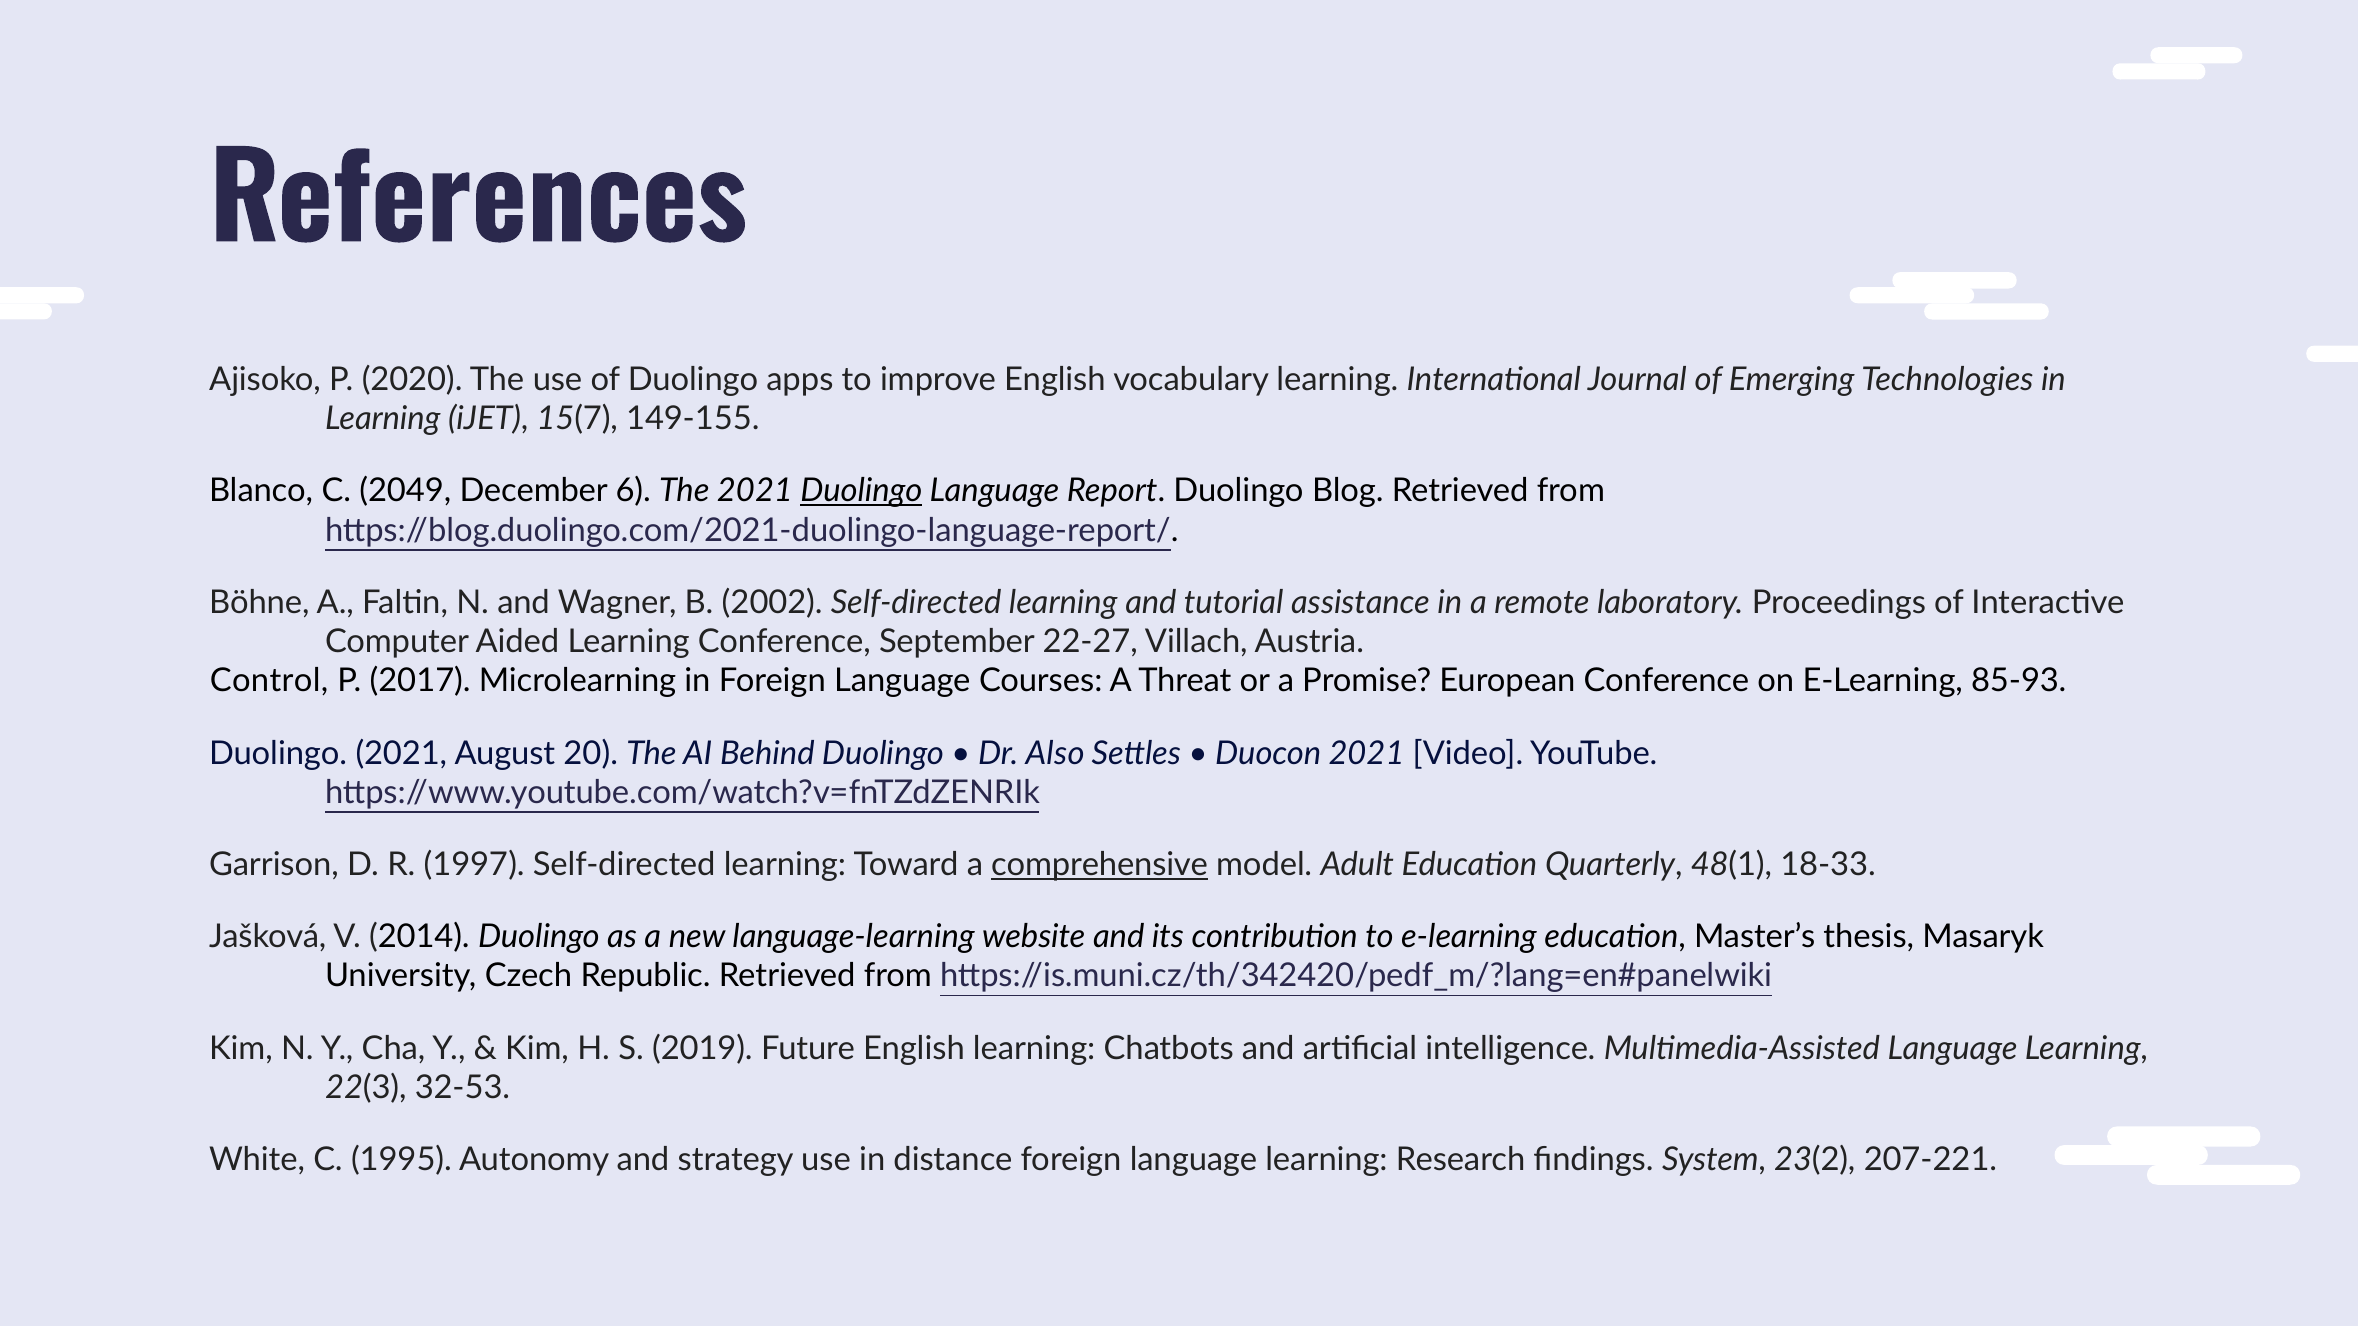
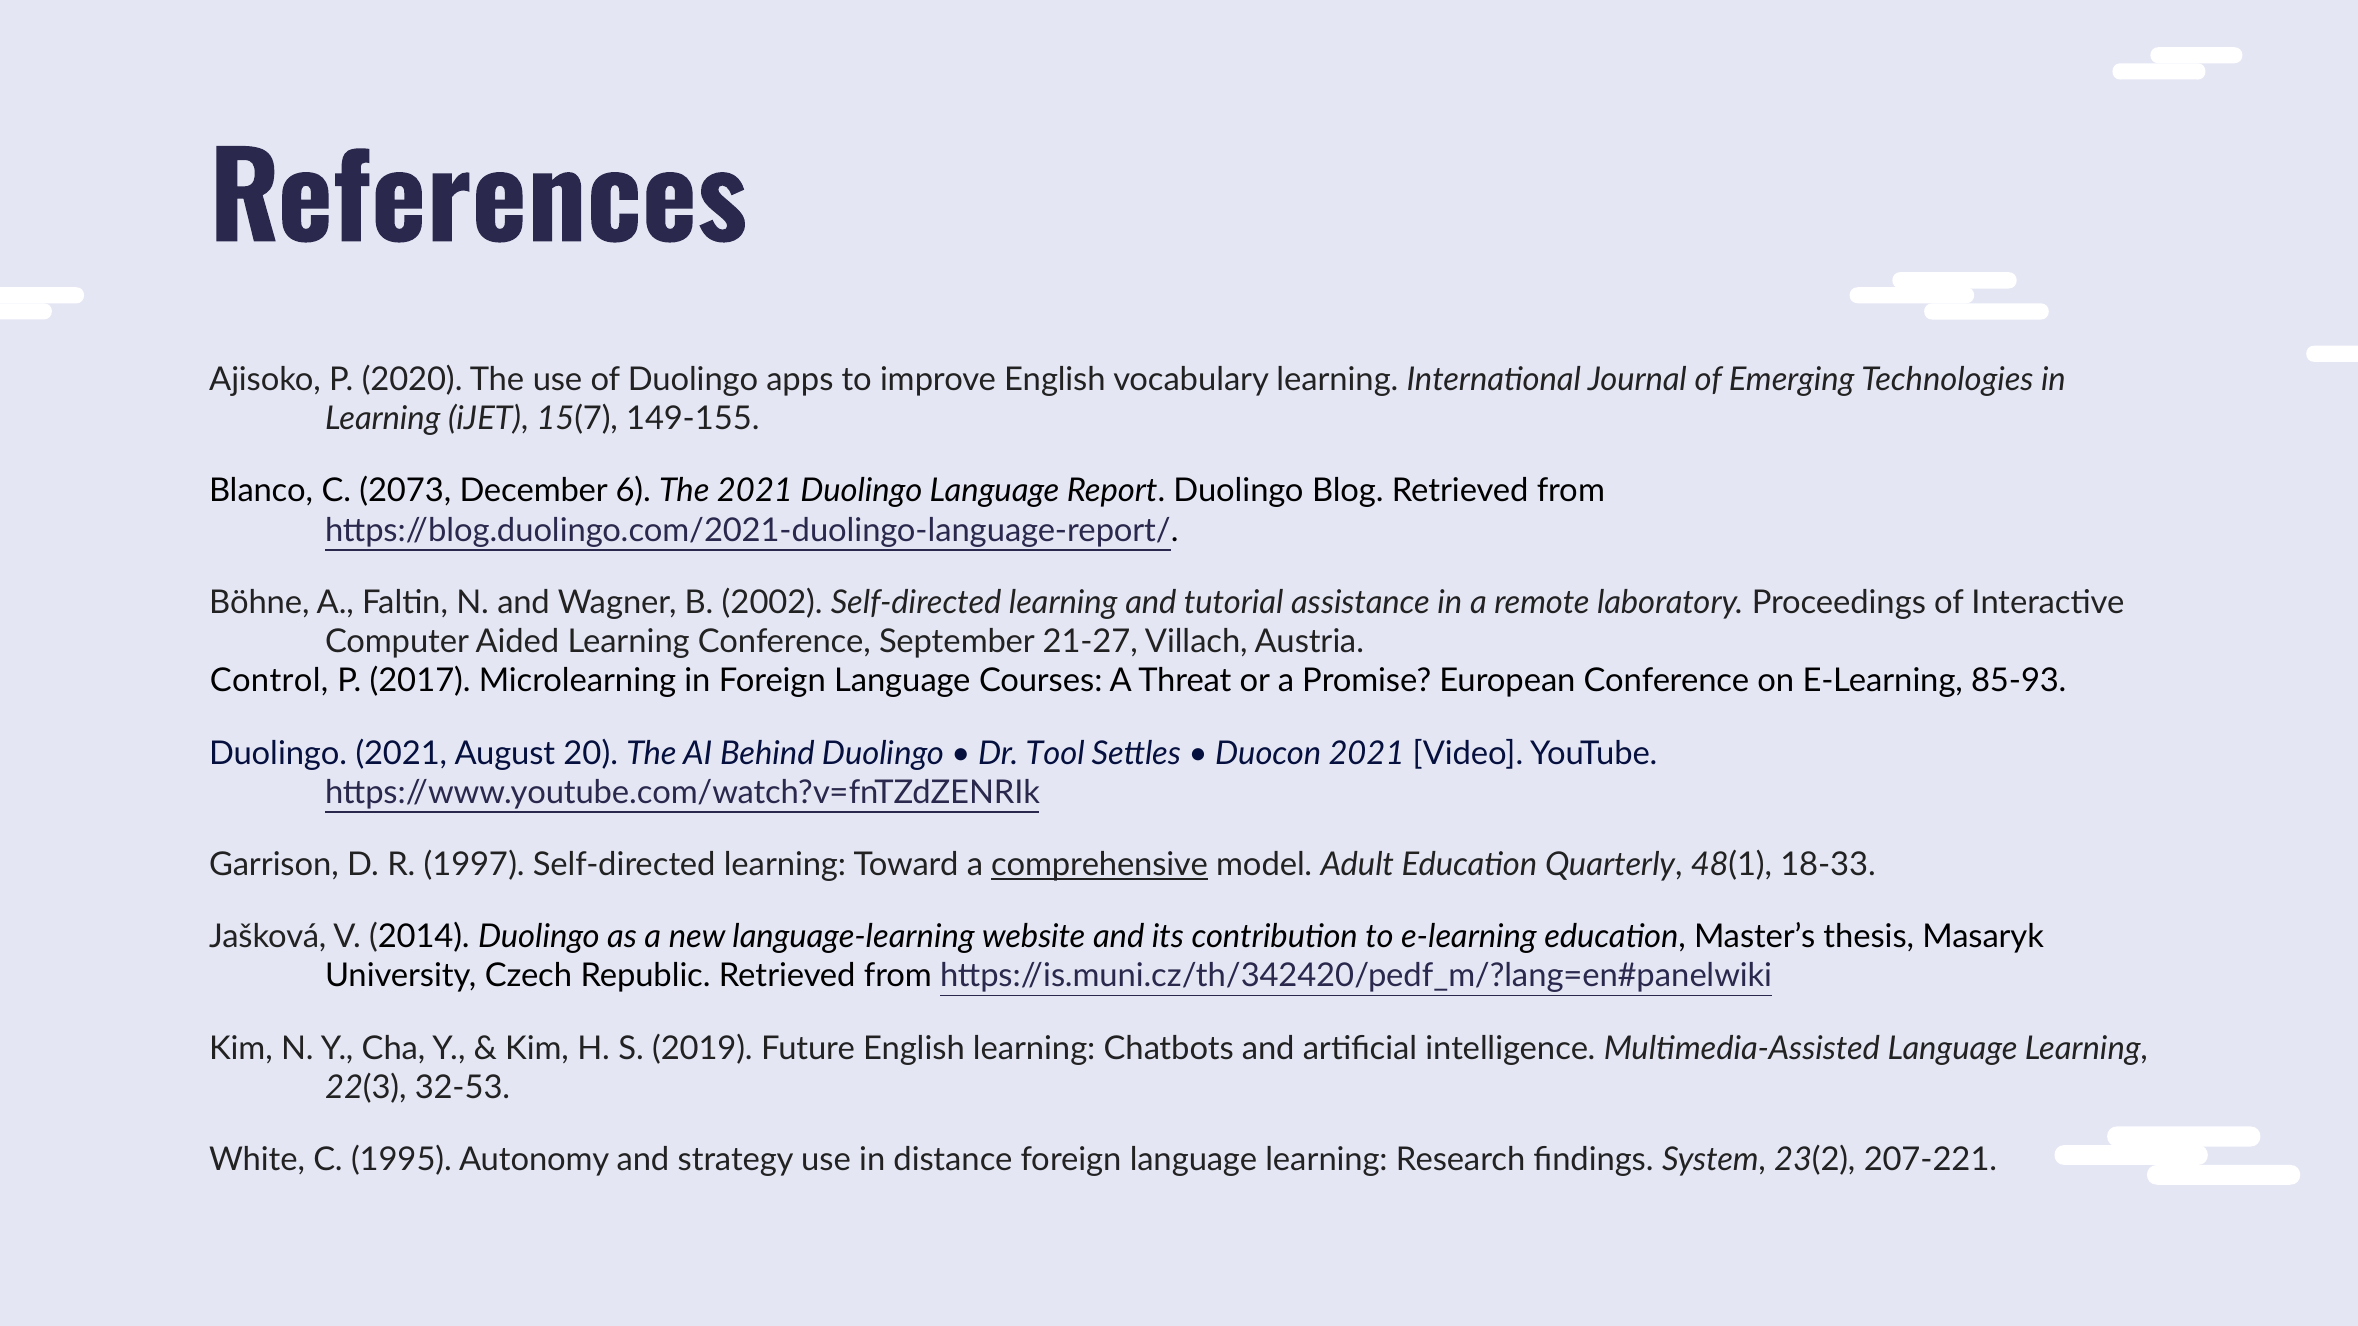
2049: 2049 -> 2073
Duolingo at (861, 491) underline: present -> none
22-27: 22-27 -> 21-27
Also: Also -> Tool
